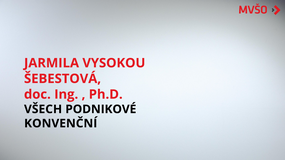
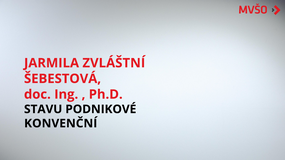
VYSOKOU: VYSOKOU -> ZVLÁŠTNÍ
VŠECH: VŠECH -> STAVU
